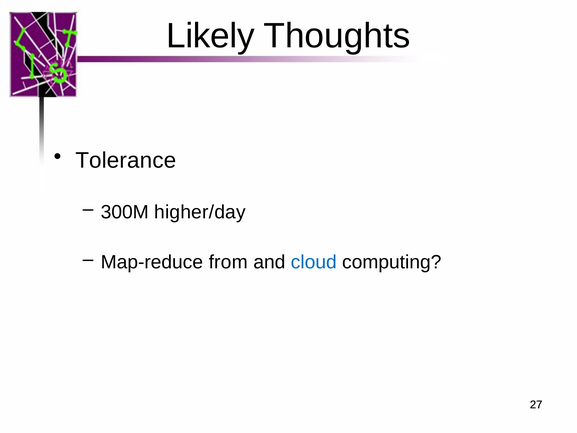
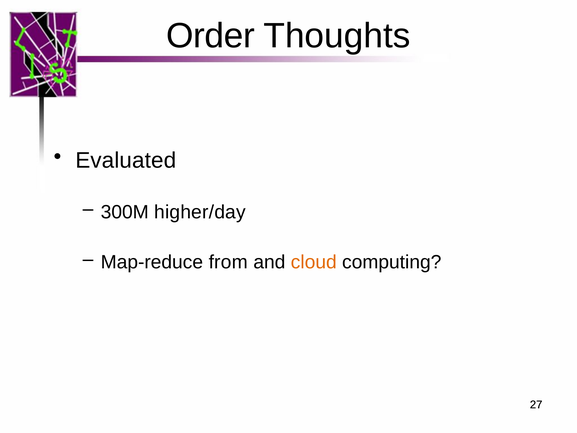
Likely: Likely -> Order
Tolerance: Tolerance -> Evaluated
cloud colour: blue -> orange
